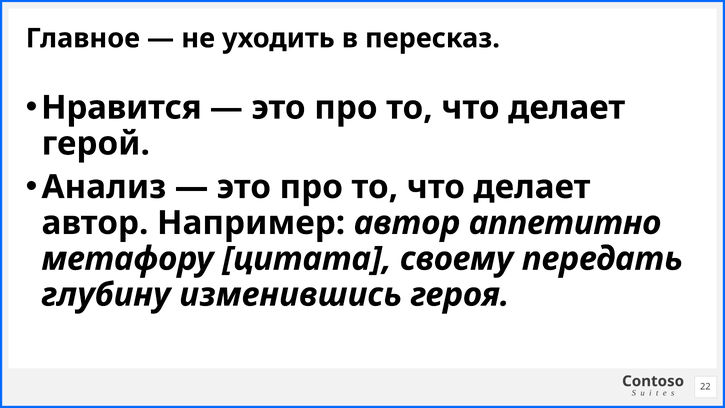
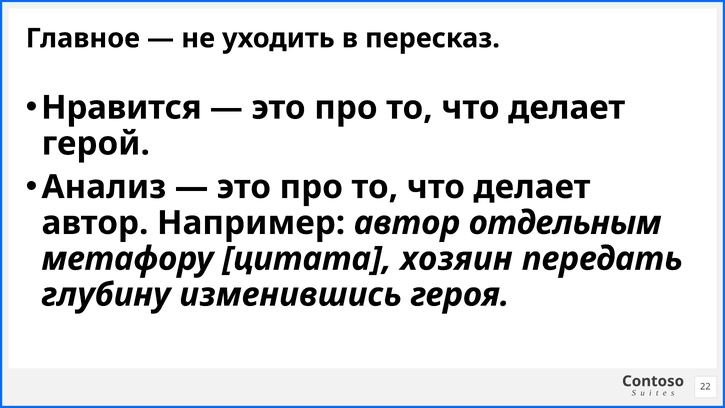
аппетитно: аппетитно -> отдельным
своему: своему -> хозяин
